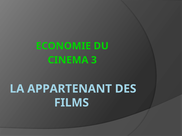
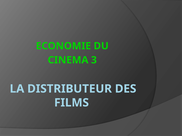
APPARTENANT: APPARTENANT -> DISTRIBUTEUR
